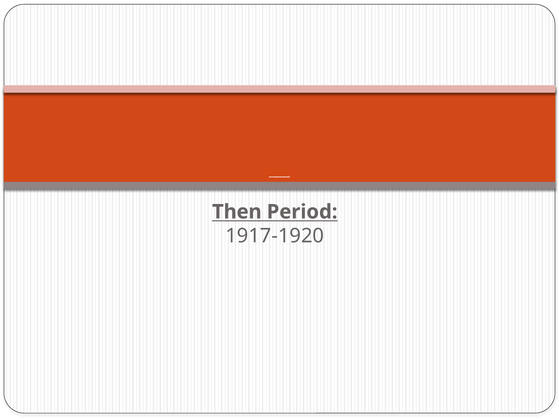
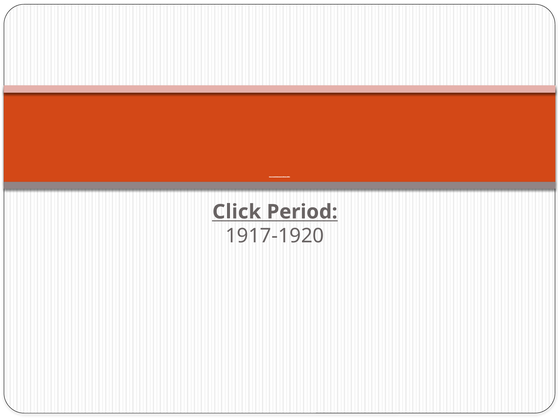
Then: Then -> Click
